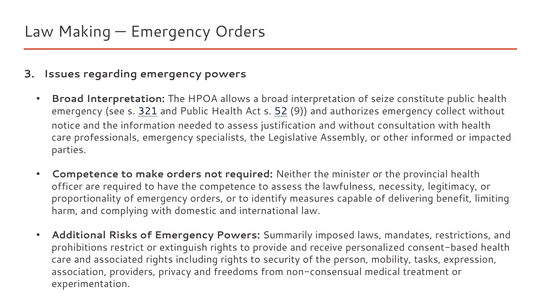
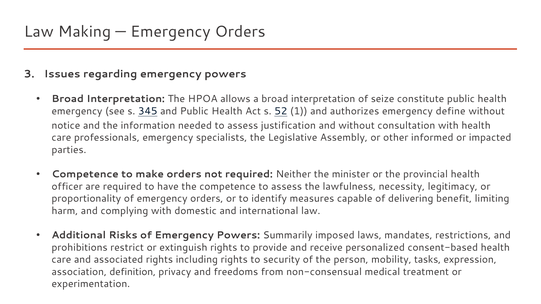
321: 321 -> 345
9: 9 -> 1
collect: collect -> define
providers: providers -> definition
